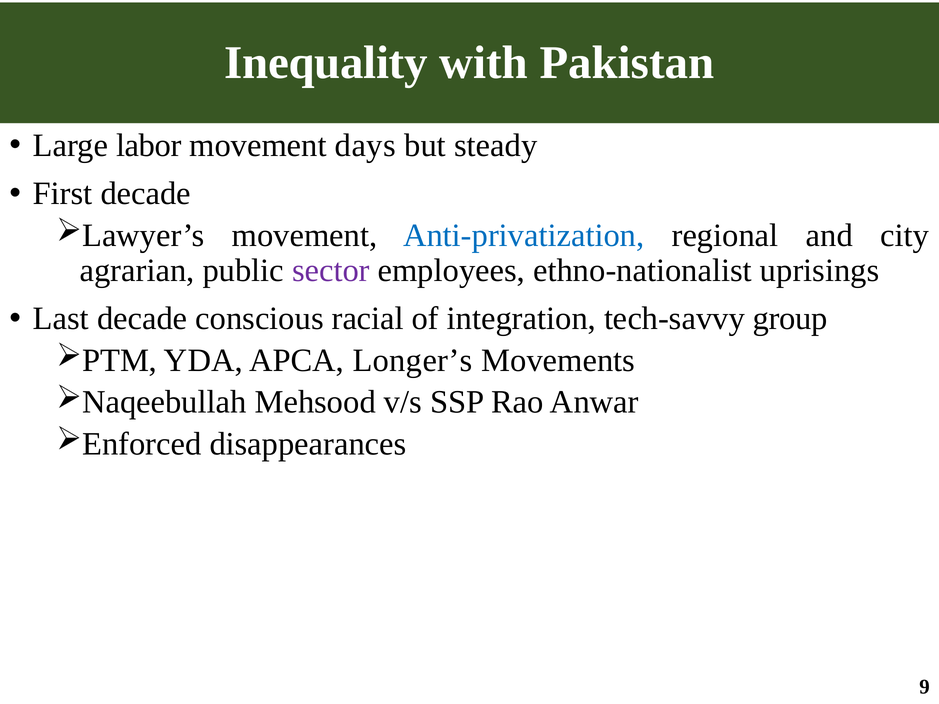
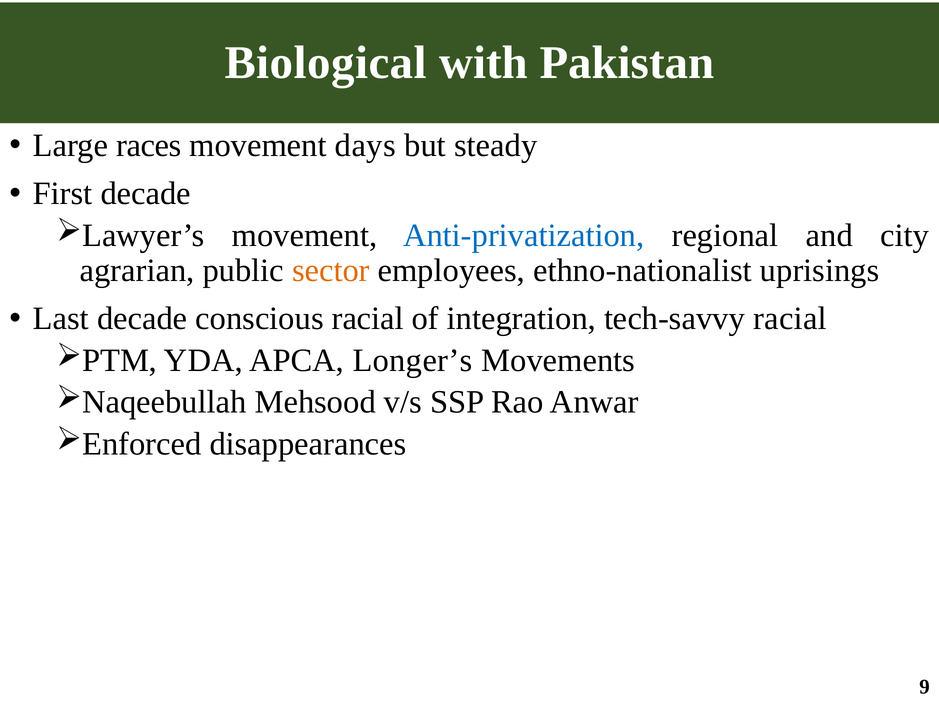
Inequality: Inequality -> Biological
labor: labor -> races
sector colour: purple -> orange
tech-savvy group: group -> racial
